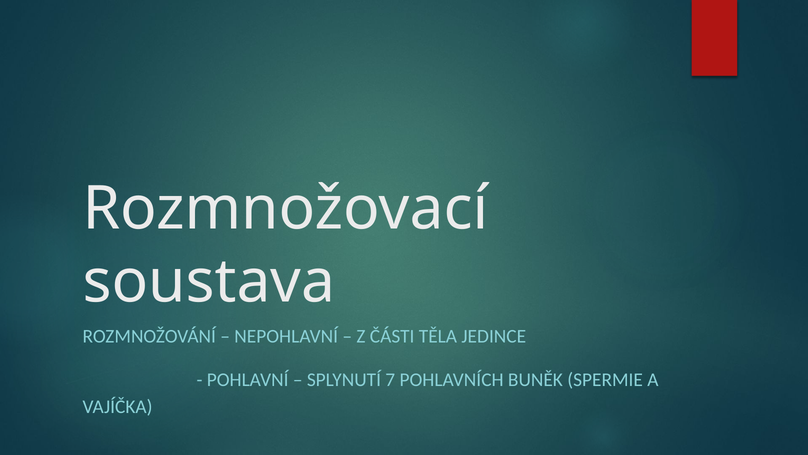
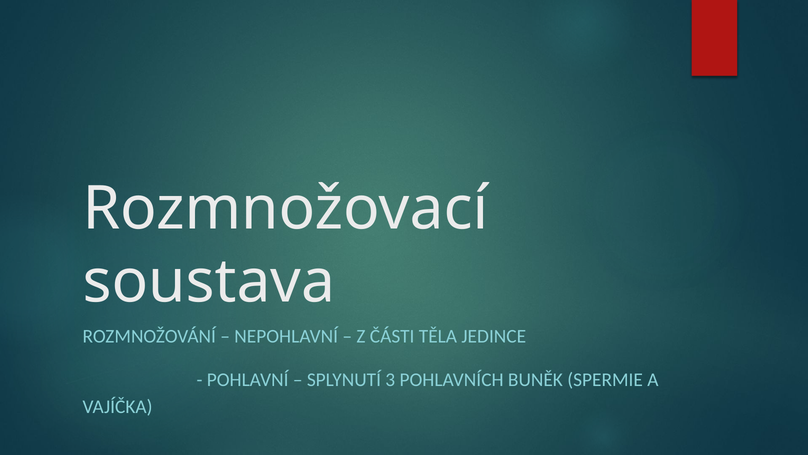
7: 7 -> 3
